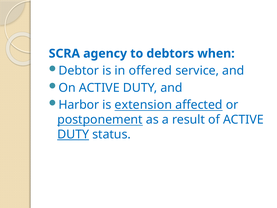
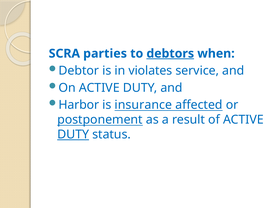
agency: agency -> parties
debtors underline: none -> present
offered: offered -> violates
extension: extension -> insurance
